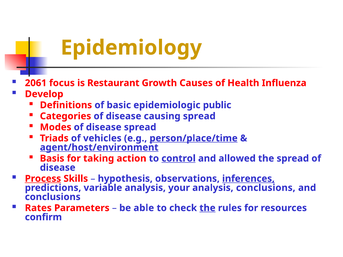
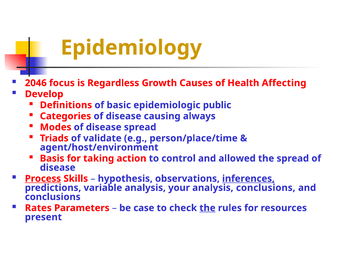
2061: 2061 -> 2046
Restaurant: Restaurant -> Regardless
Influenza: Influenza -> Affecting
causing spread: spread -> always
vehicles: vehicles -> validate
person/place/time underline: present -> none
agent/host/environment underline: present -> none
control underline: present -> none
able: able -> case
confirm: confirm -> present
